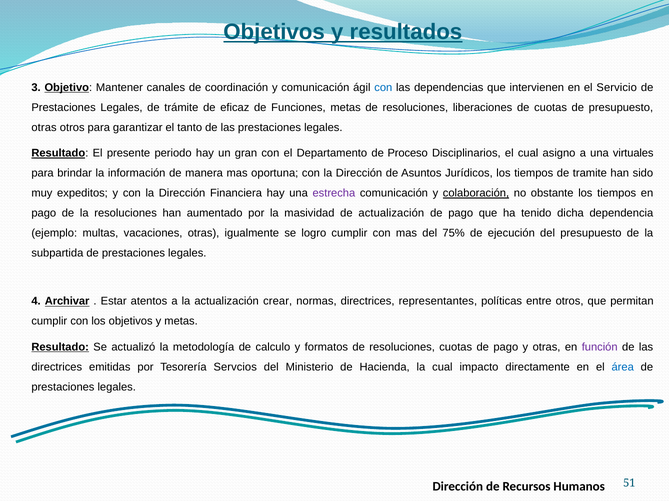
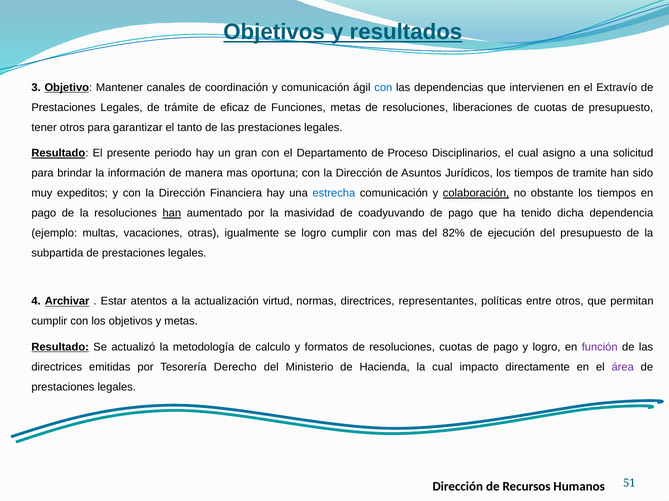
Servicio: Servicio -> Extravío
otras at (44, 128): otras -> tener
virtuales: virtuales -> solicitud
estrecha colour: purple -> blue
han at (172, 214) underline: none -> present
de actualización: actualización -> coadyuvando
75%: 75% -> 82%
crear: crear -> virtud
y otras: otras -> logro
Servcios: Servcios -> Derecho
área colour: blue -> purple
